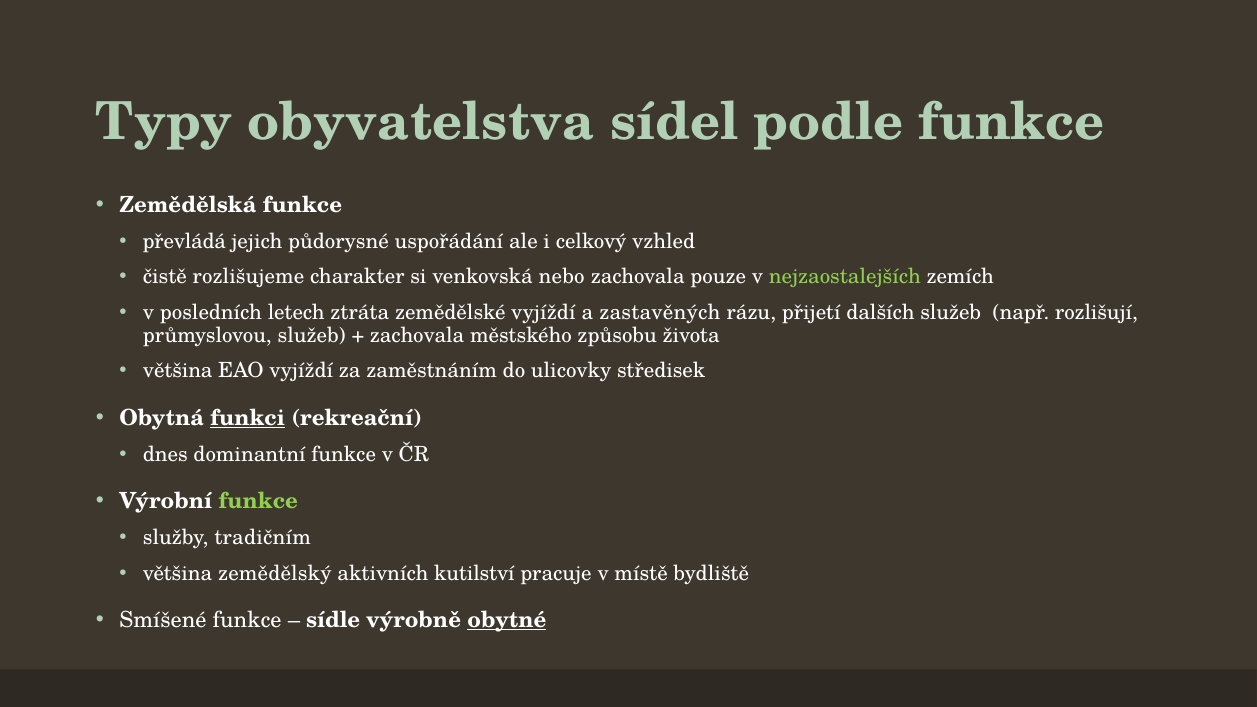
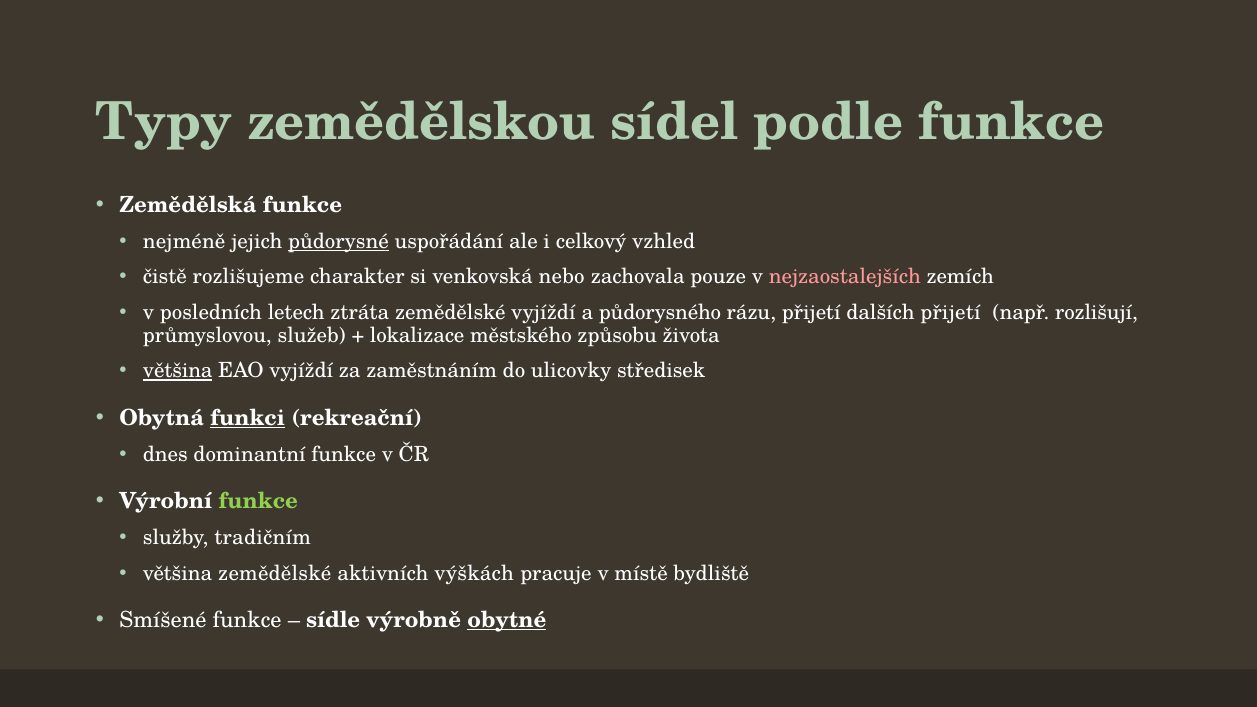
obyvatelstva: obyvatelstva -> zemědělskou
převládá: převládá -> nejméně
půdorysné underline: none -> present
nejzaostalejších colour: light green -> pink
zastavěných: zastavěných -> půdorysného
dalších služeb: služeb -> přijetí
zachovala at (417, 335): zachovala -> lokalizace
většina at (178, 371) underline: none -> present
většina zemědělský: zemědělský -> zemědělské
kutilství: kutilství -> výškách
